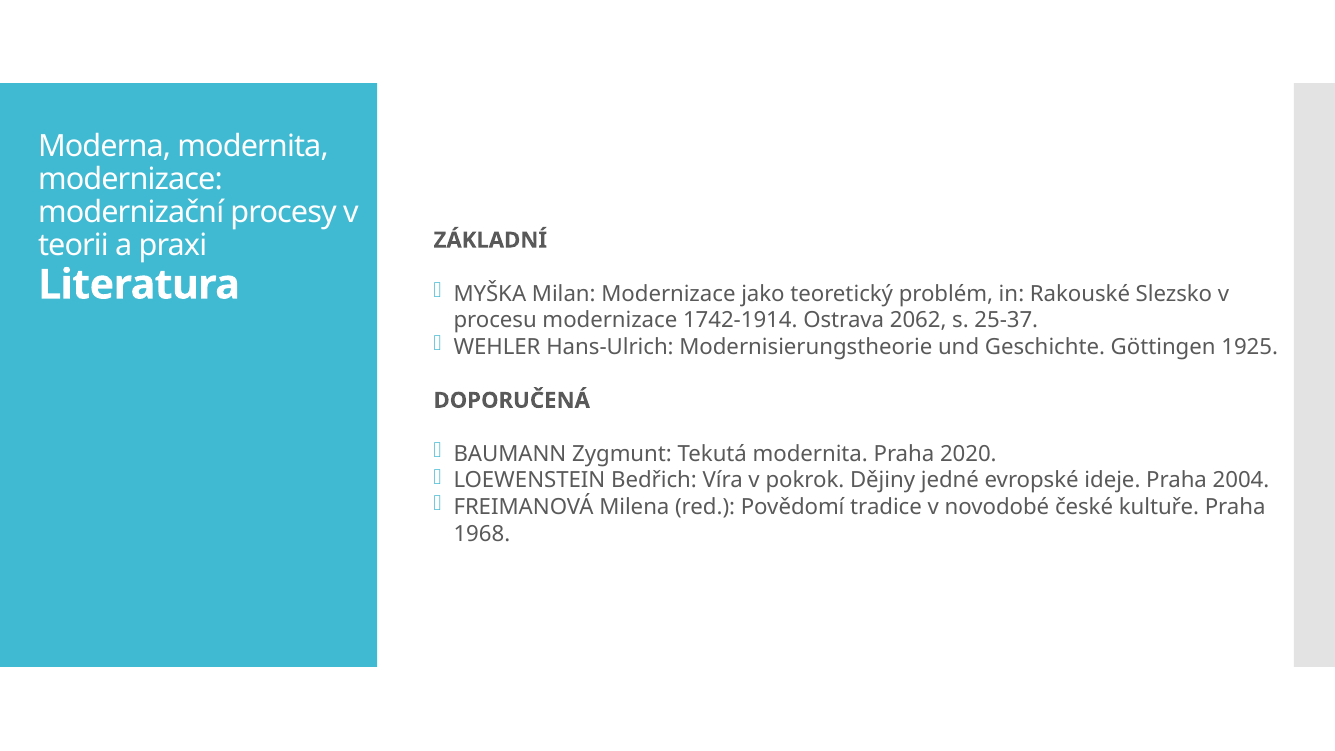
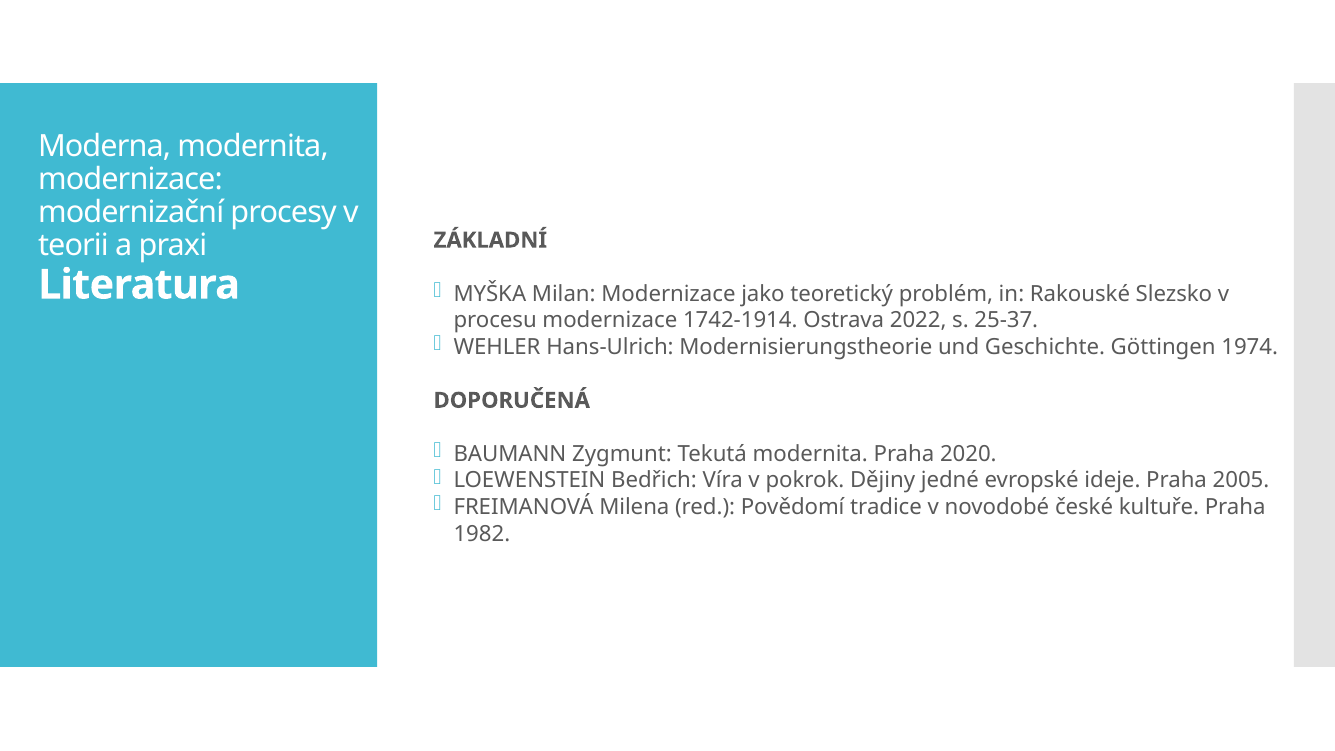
2062: 2062 -> 2022
1925: 1925 -> 1974
2004: 2004 -> 2005
1968: 1968 -> 1982
